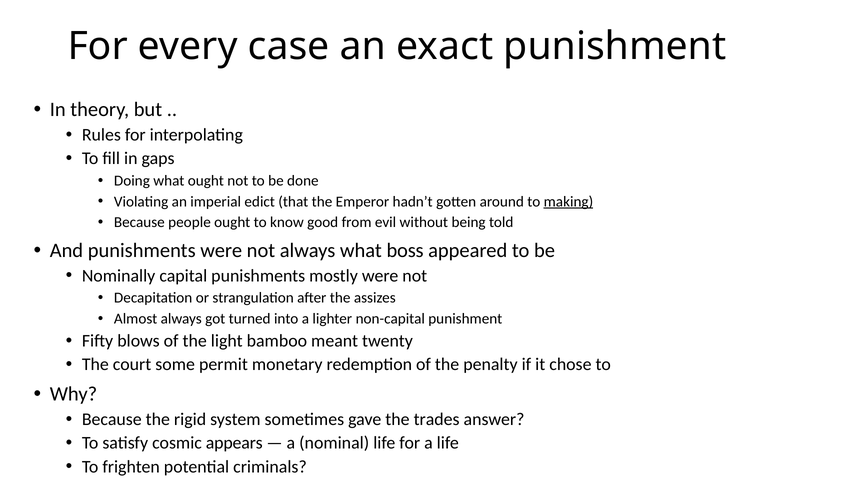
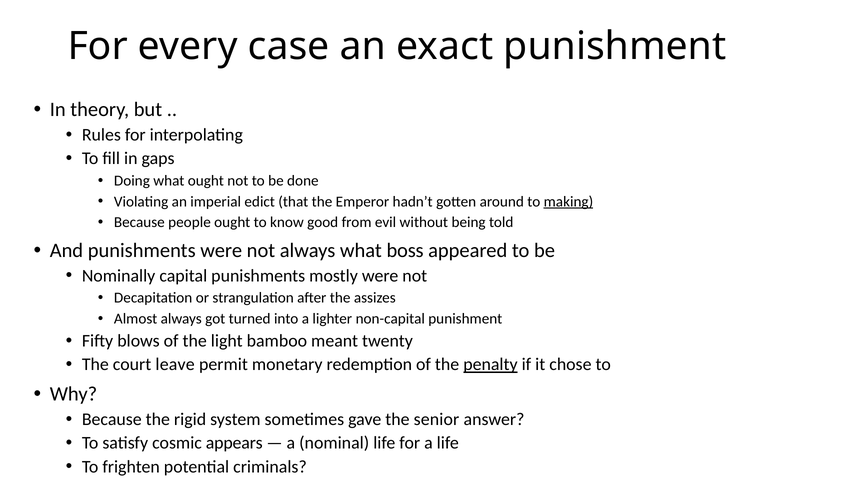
some: some -> leave
penalty underline: none -> present
trades: trades -> senior
